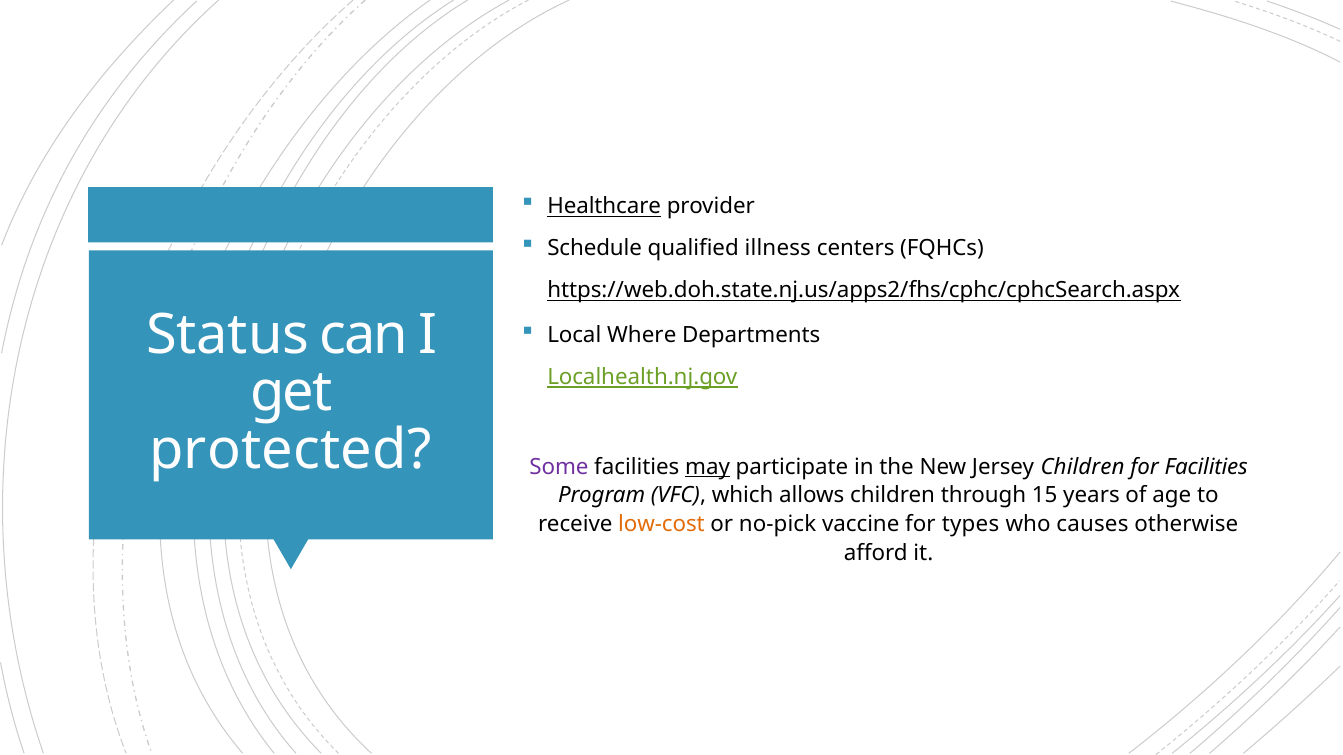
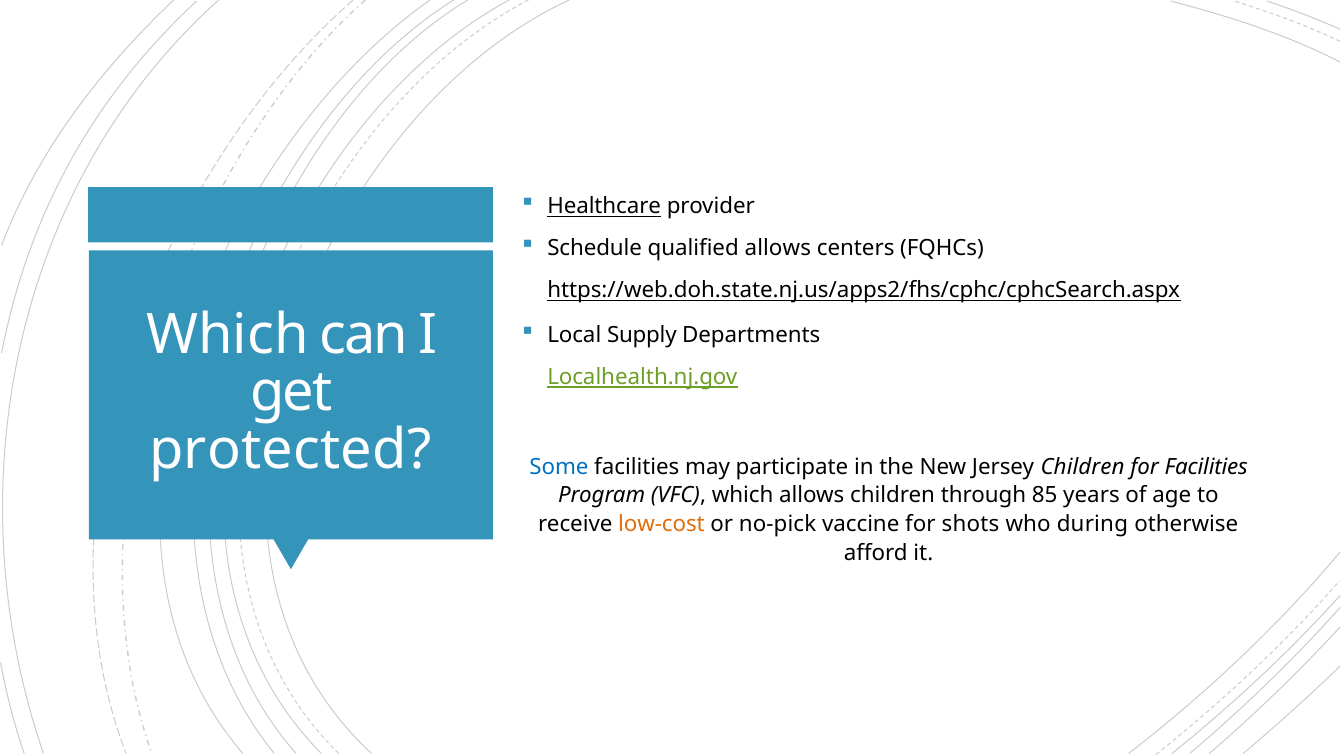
qualified illness: illness -> allows
Status at (228, 336): Status -> Which
Where: Where -> Supply
Some colour: purple -> blue
may underline: present -> none
15: 15 -> 85
types: types -> shots
causes: causes -> during
